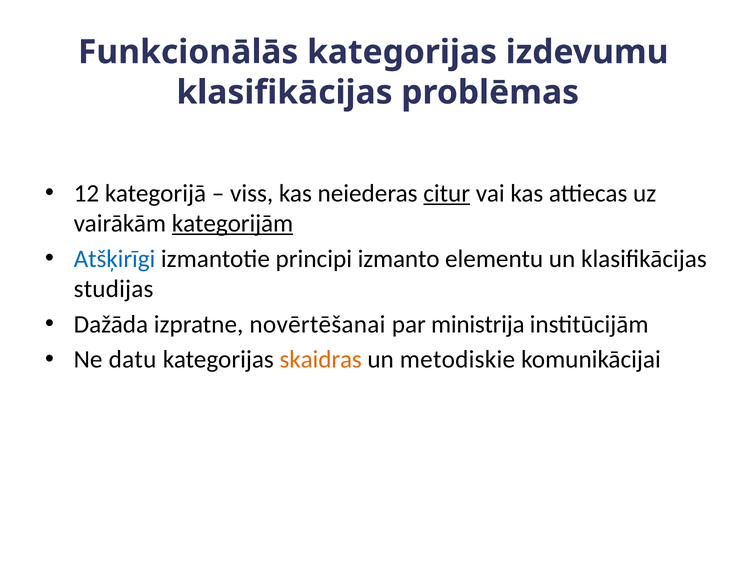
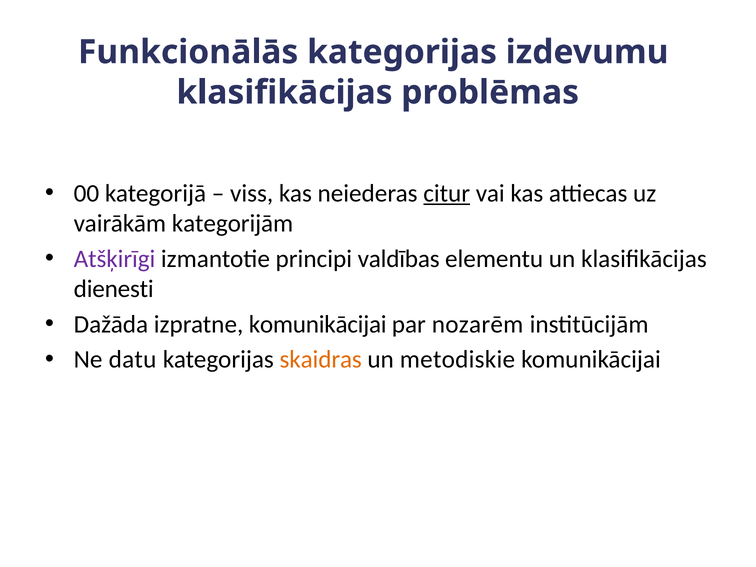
12: 12 -> 00
kategorijām underline: present -> none
Atšķirīgi colour: blue -> purple
izmanto: izmanto -> valdības
studijas: studijas -> dienesti
izpratne novērtēšanai: novērtēšanai -> komunikācijai
ministrija: ministrija -> nozarēm
